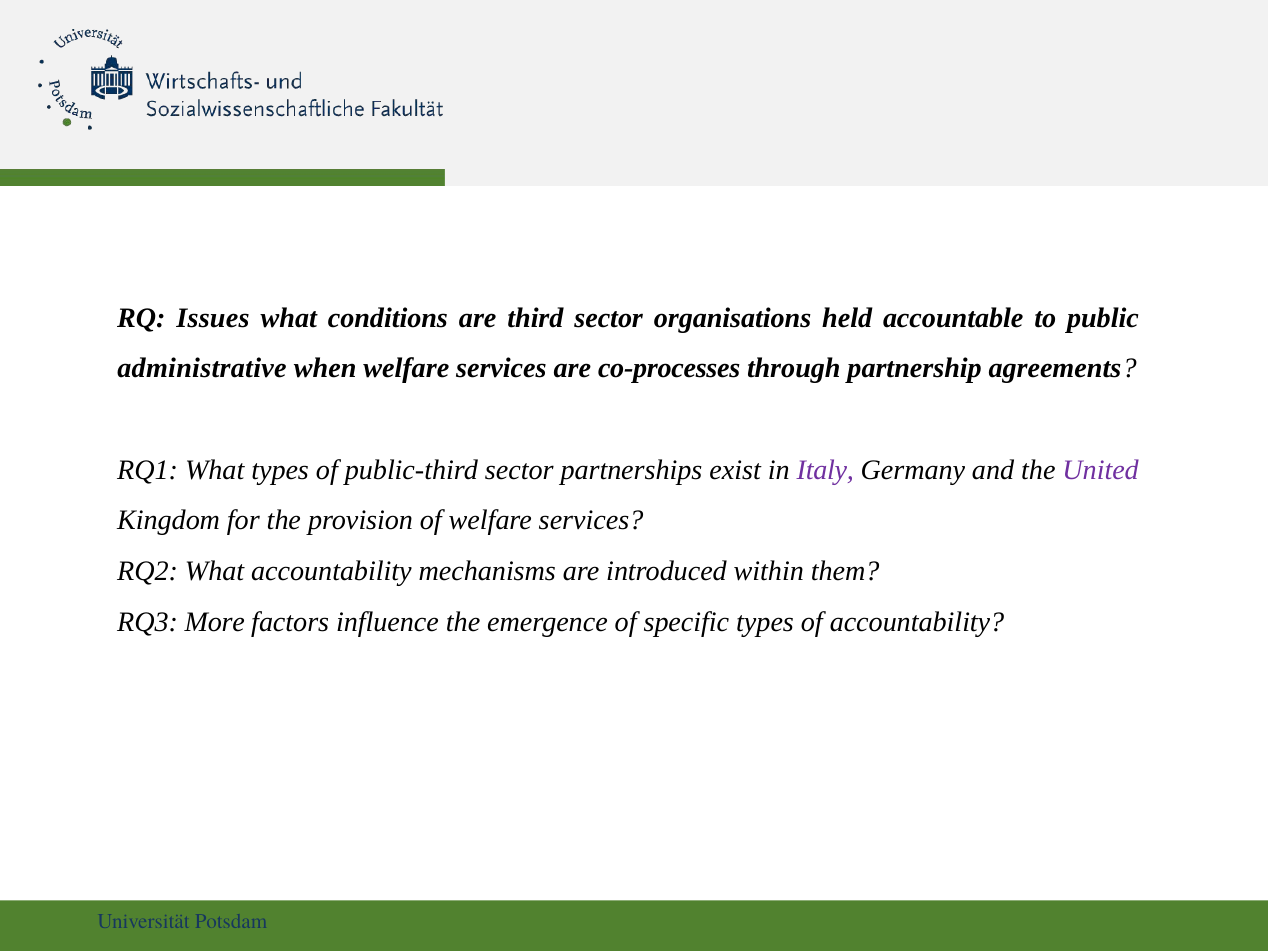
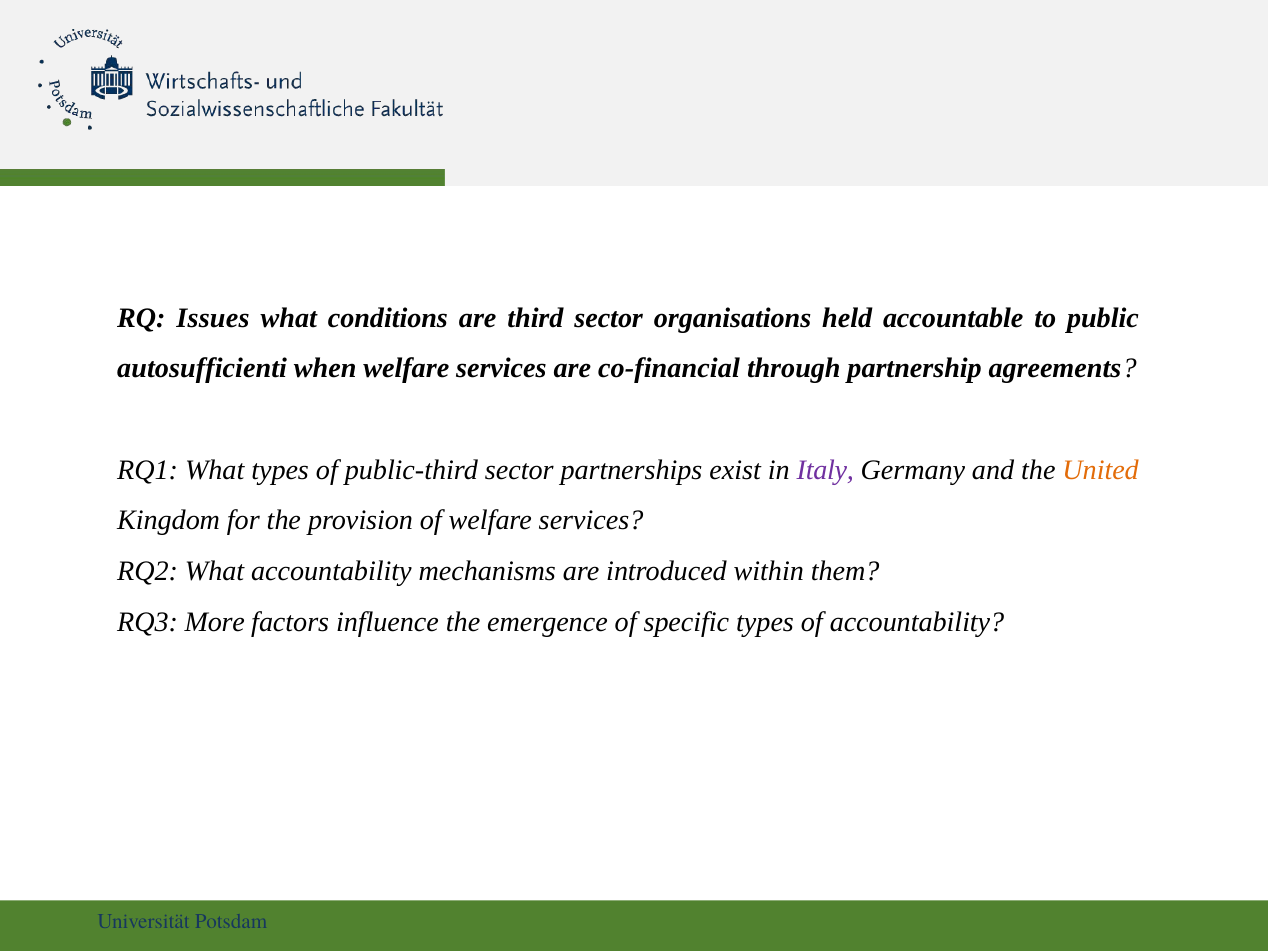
administrative: administrative -> autosufficienti
co-processes: co-processes -> co-financial
United colour: purple -> orange
